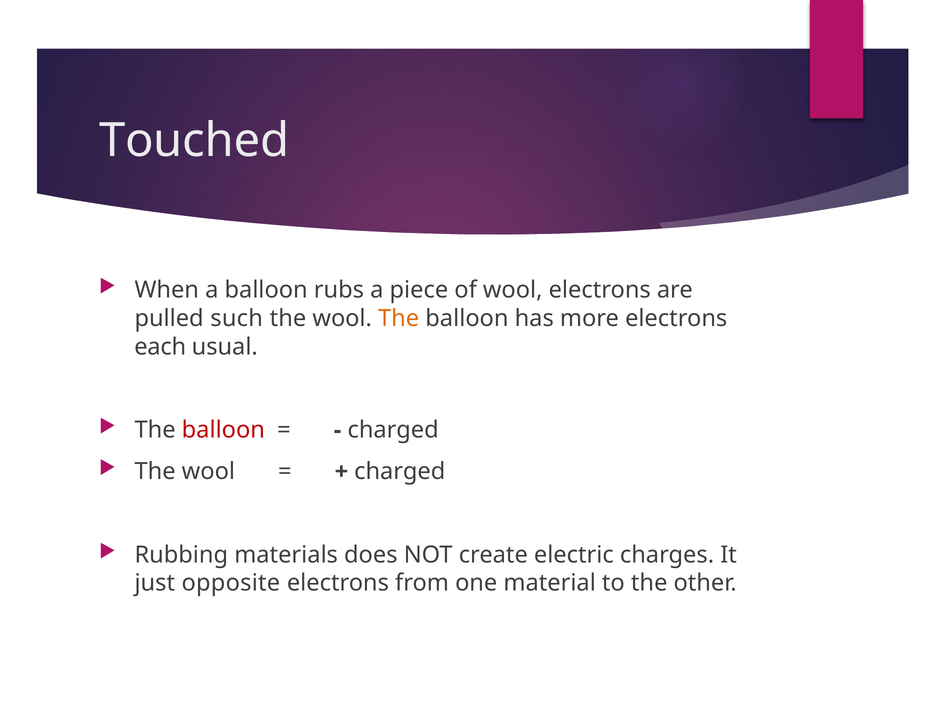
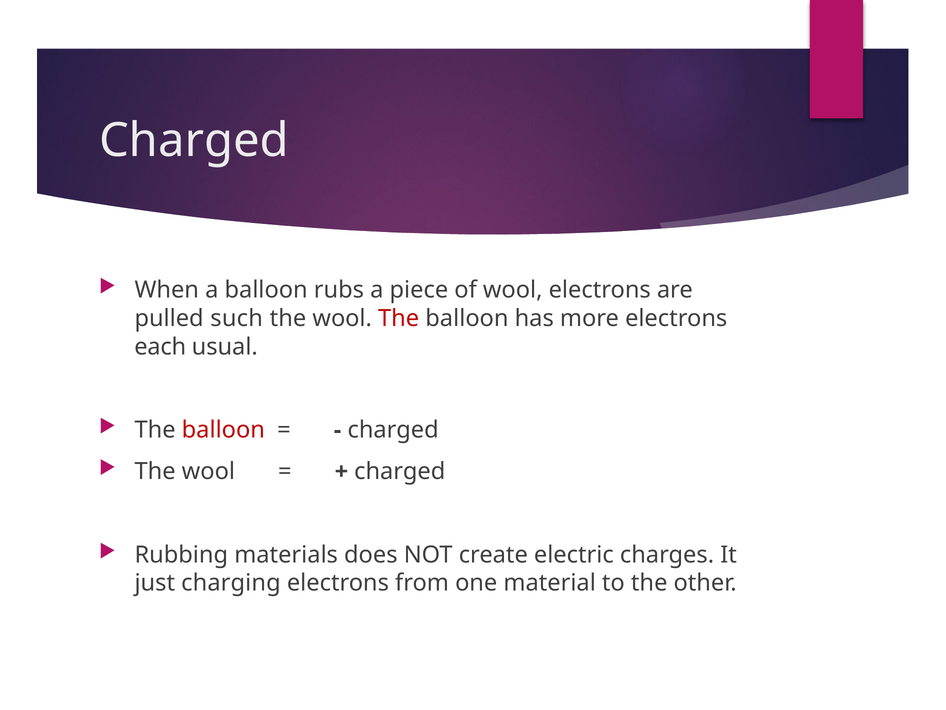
Touched at (194, 141): Touched -> Charged
The at (399, 318) colour: orange -> red
opposite: opposite -> charging
